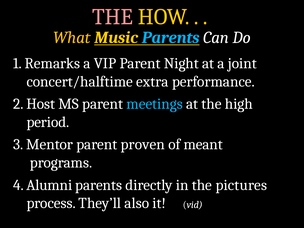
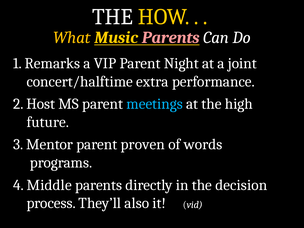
THE at (112, 17) colour: pink -> white
Parents at (171, 38) colour: light blue -> pink
period: period -> future
meant: meant -> words
Alumni: Alumni -> Middle
pictures: pictures -> decision
